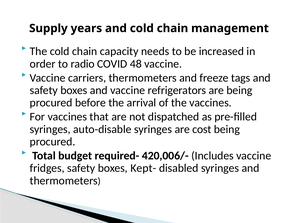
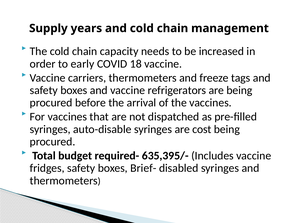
radio: radio -> early
48: 48 -> 18
420,006/-: 420,006/- -> 635,395/-
Kept-: Kept- -> Brief-
